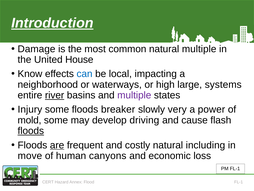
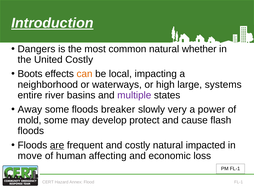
Damage: Damage -> Dangers
natural multiple: multiple -> whether
United House: House -> Costly
Know: Know -> Boots
can colour: blue -> orange
river underline: present -> none
Injury: Injury -> Away
driving: driving -> protect
floods at (31, 131) underline: present -> none
including: including -> impacted
canyons: canyons -> affecting
